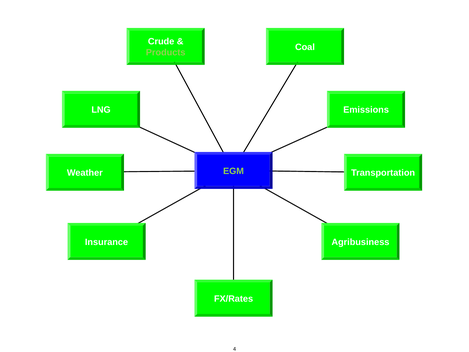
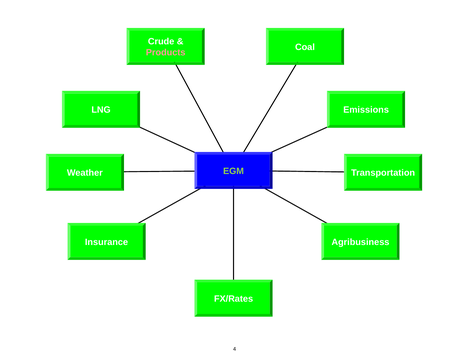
Products colour: light green -> pink
